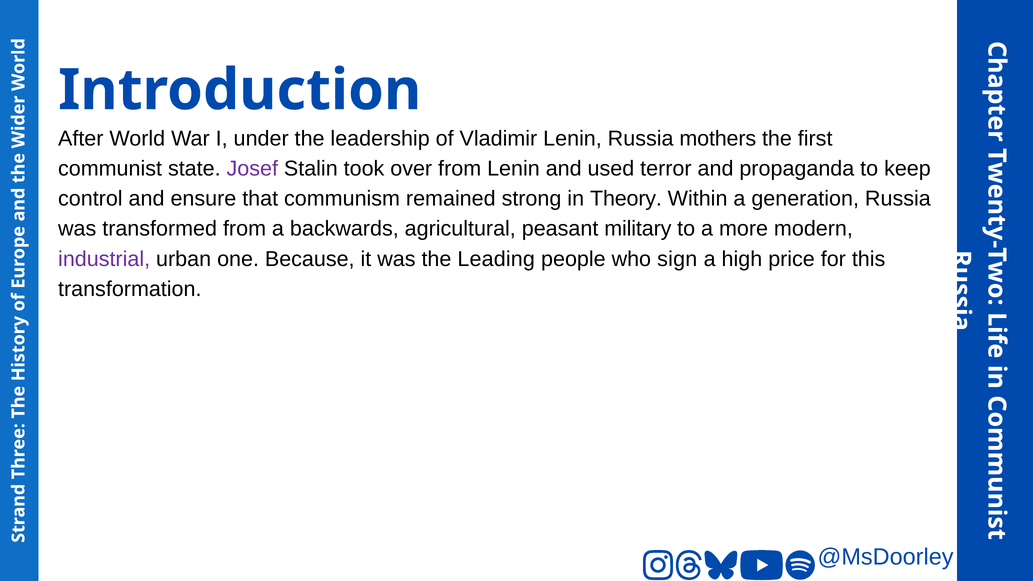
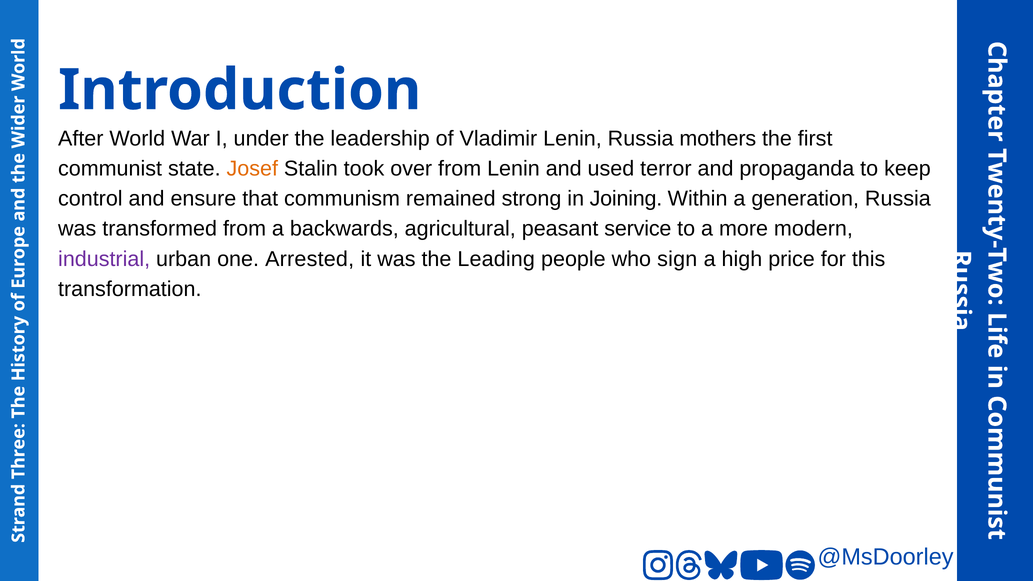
Josef colour: purple -> orange
Theory: Theory -> Joining
military: military -> service
Because: Because -> Arrested
